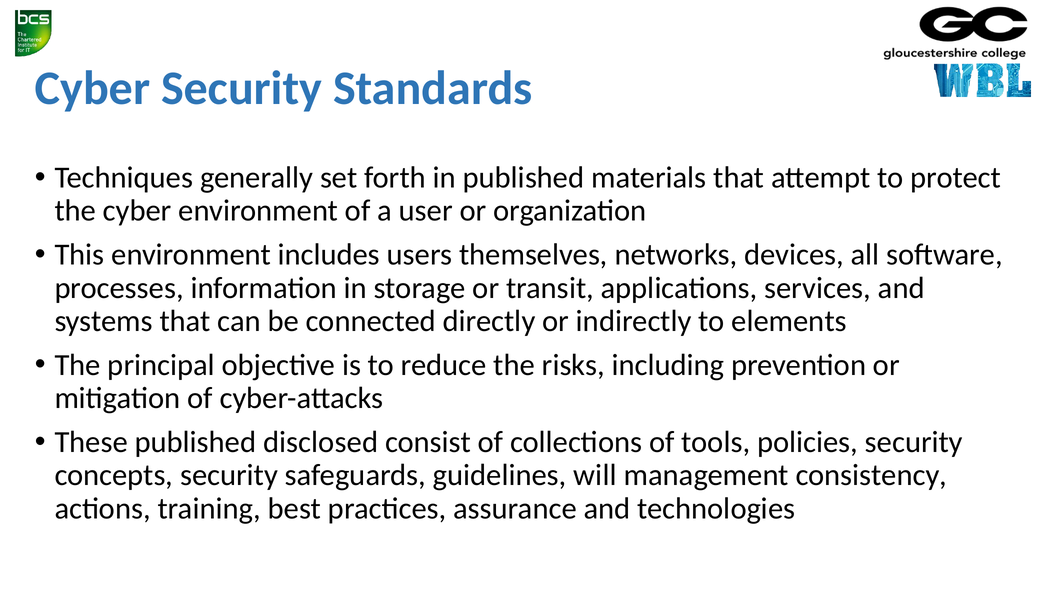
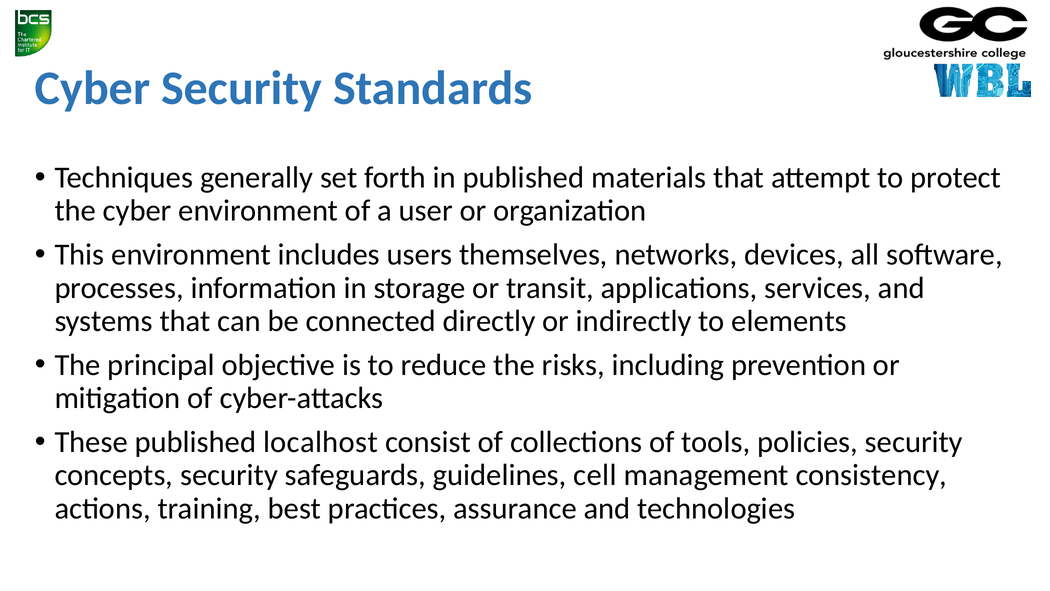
disclosed: disclosed -> localhost
will: will -> cell
